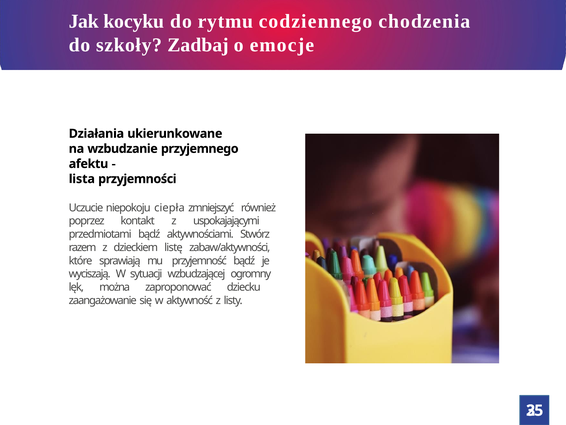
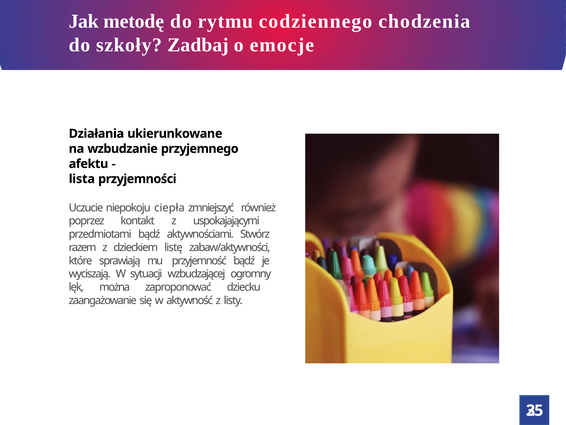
kocyku: kocyku -> metodę
